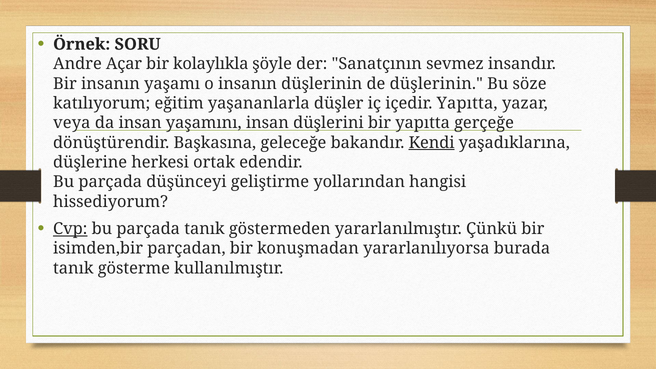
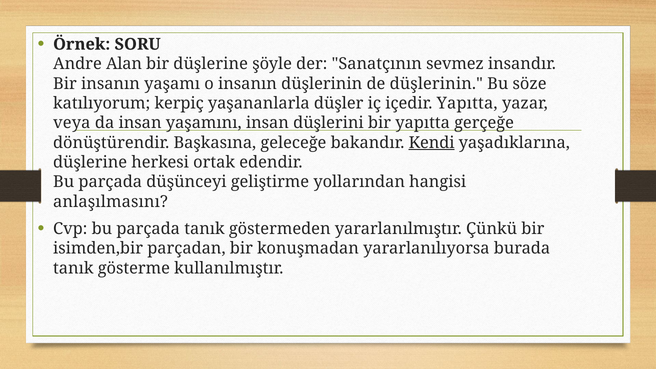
Açar: Açar -> Alan
bir kolaylıkla: kolaylıkla -> düşlerine
eğitim: eğitim -> kerpiç
hissediyorum: hissediyorum -> anlaşılmasını
Cvp underline: present -> none
